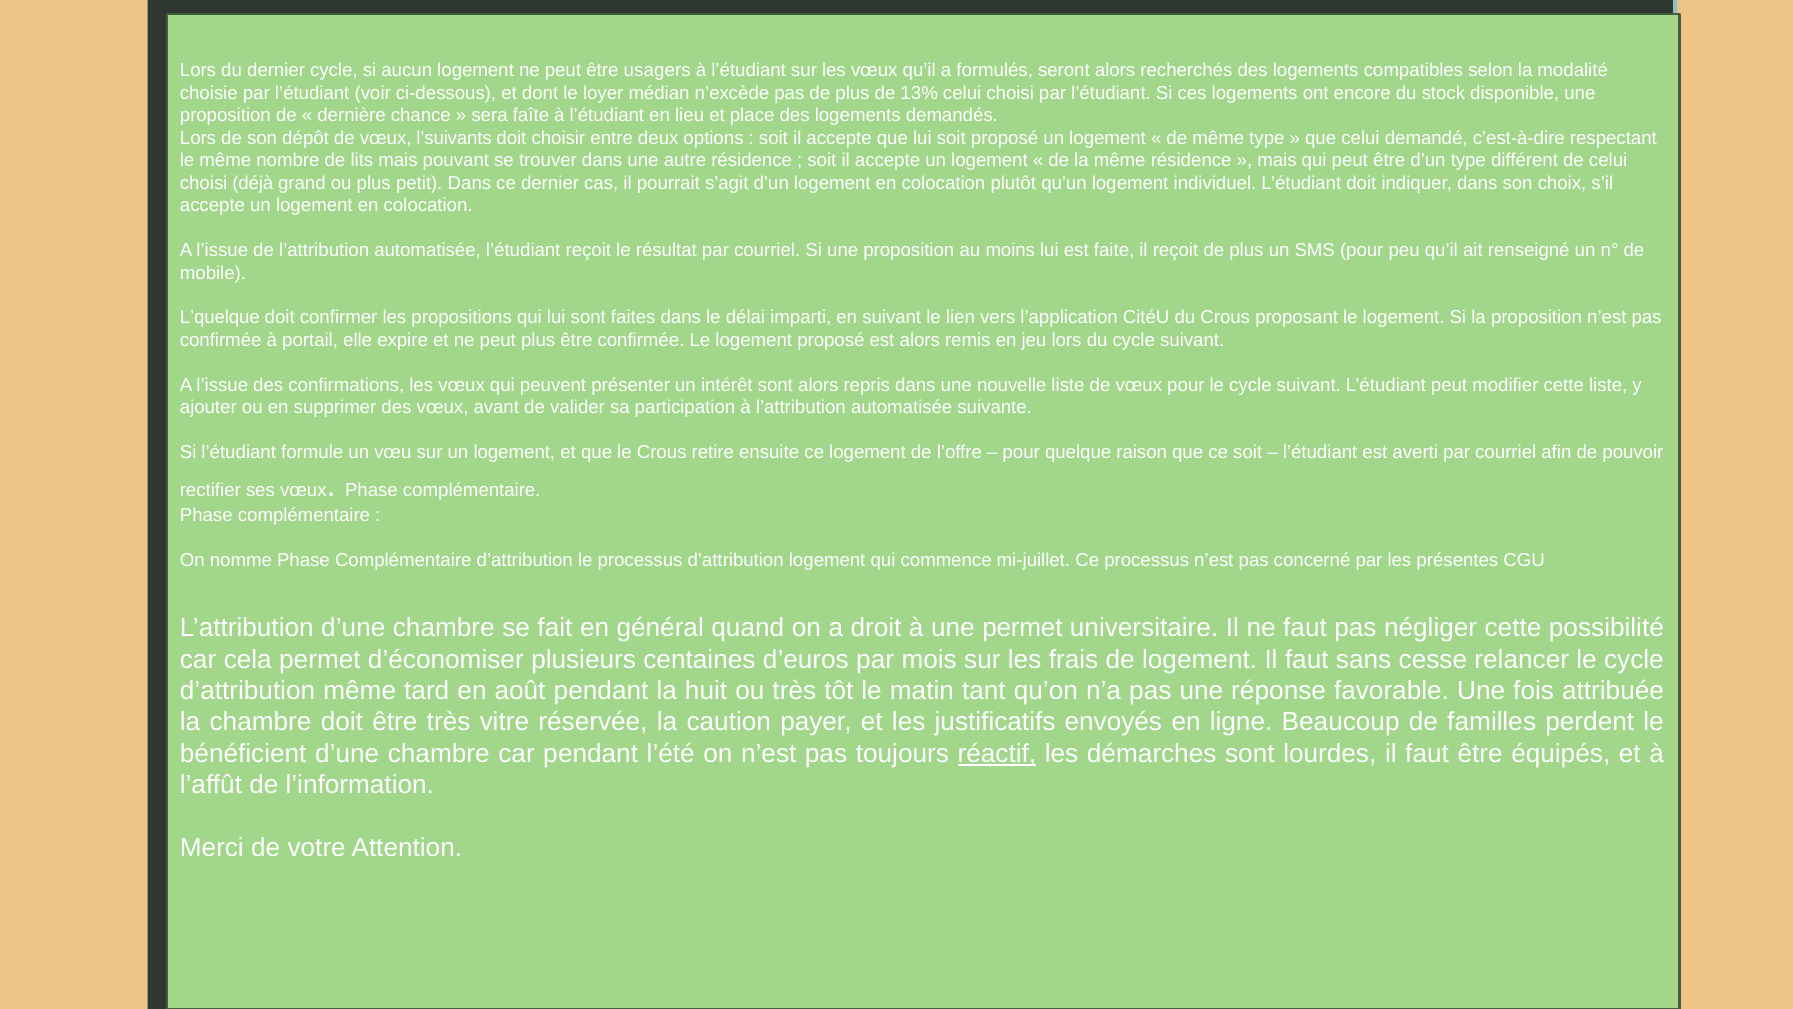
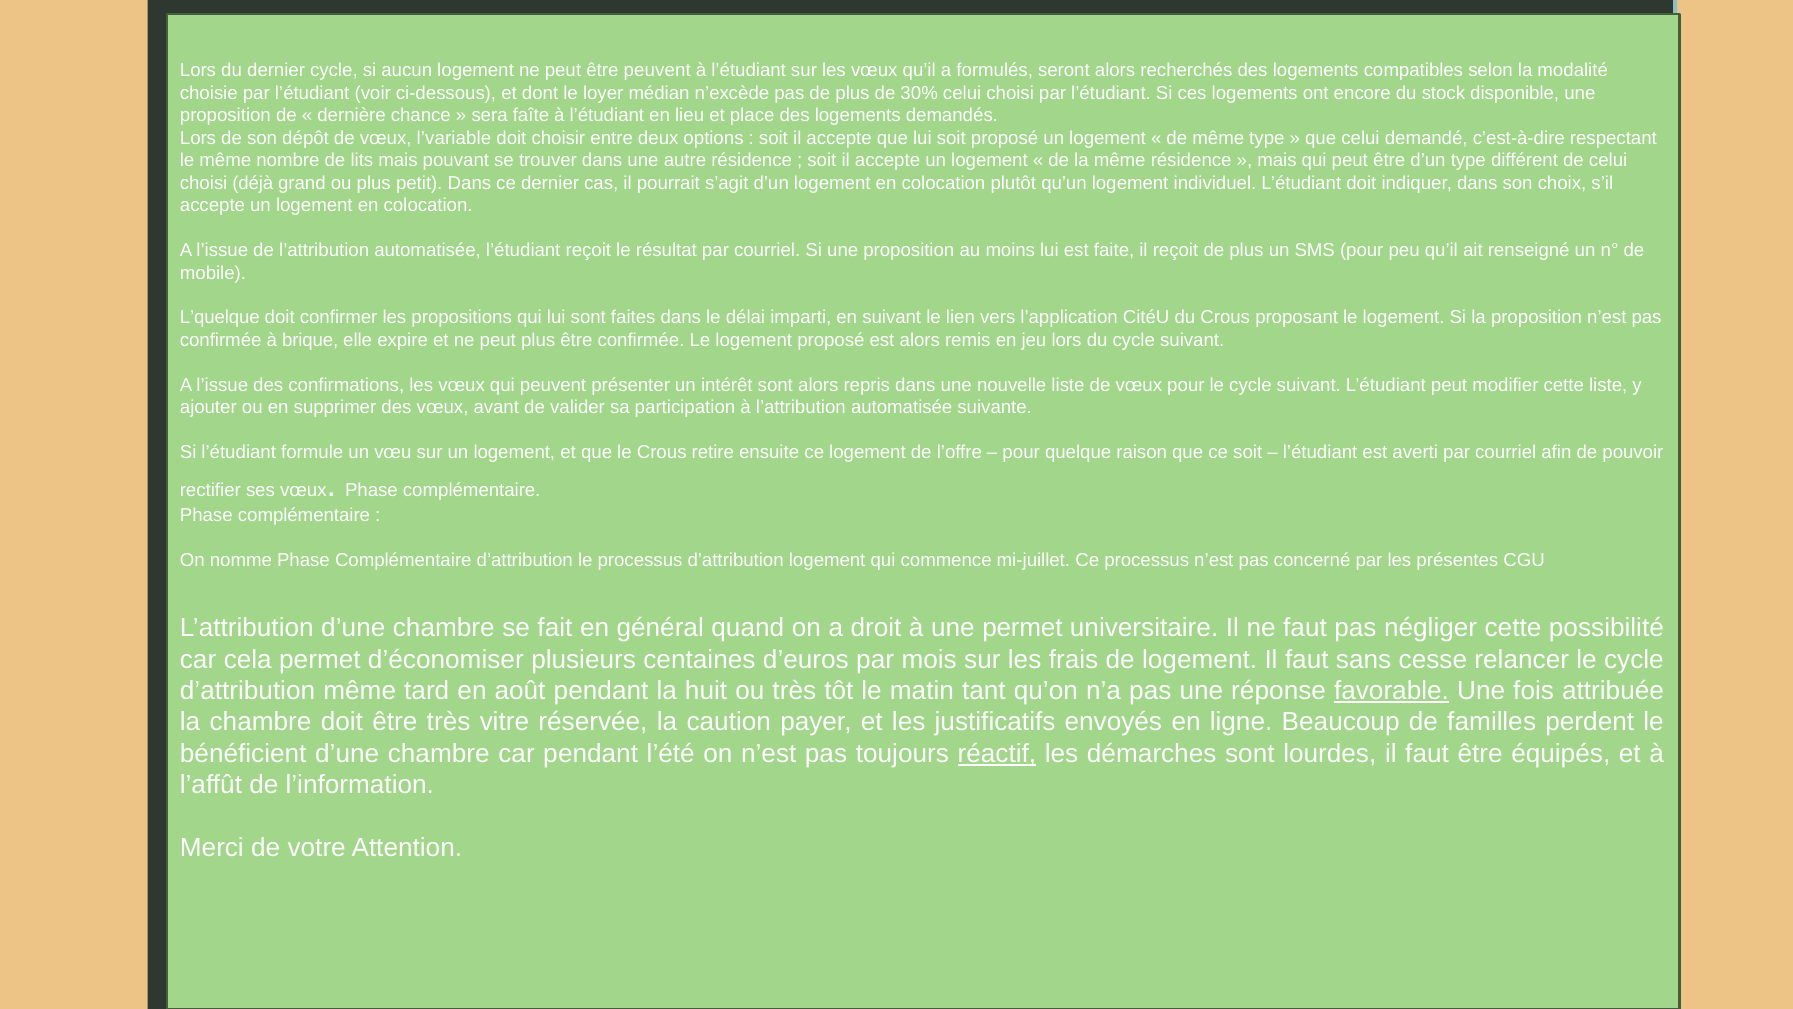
être usagers: usagers -> peuvent
13%: 13% -> 30%
l’suivants: l’suivants -> l’variable
portail: portail -> brique
favorable underline: none -> present
